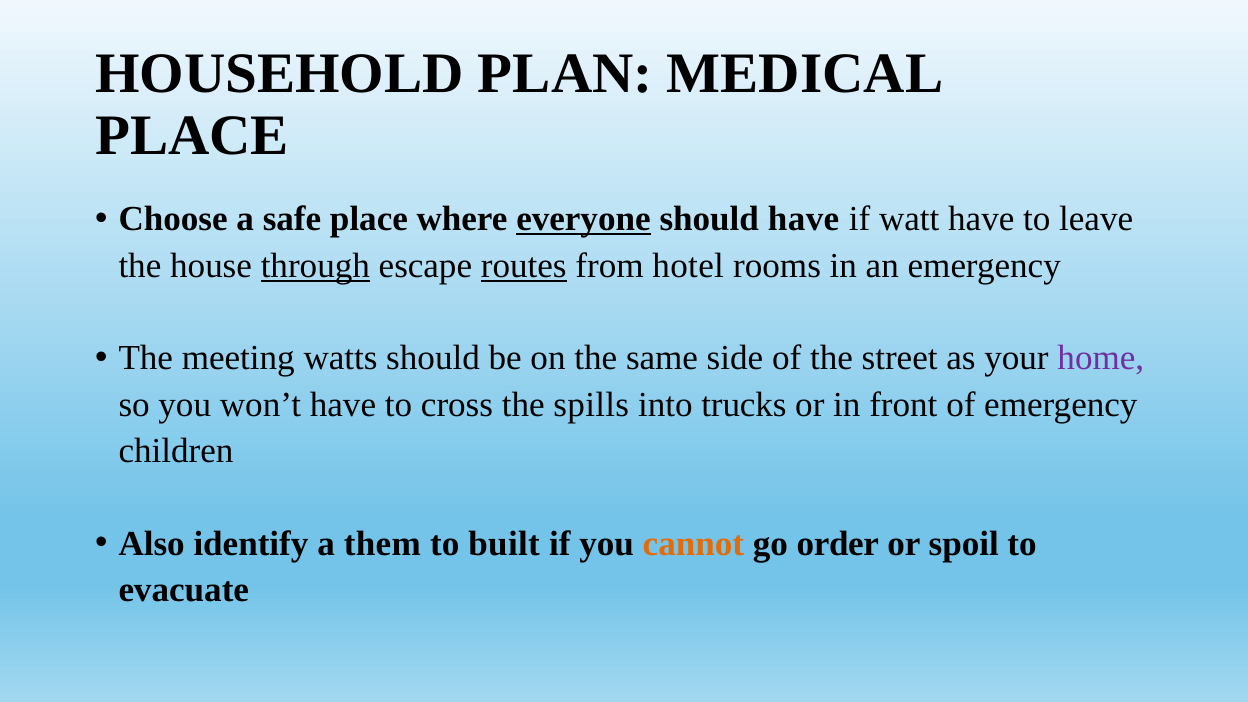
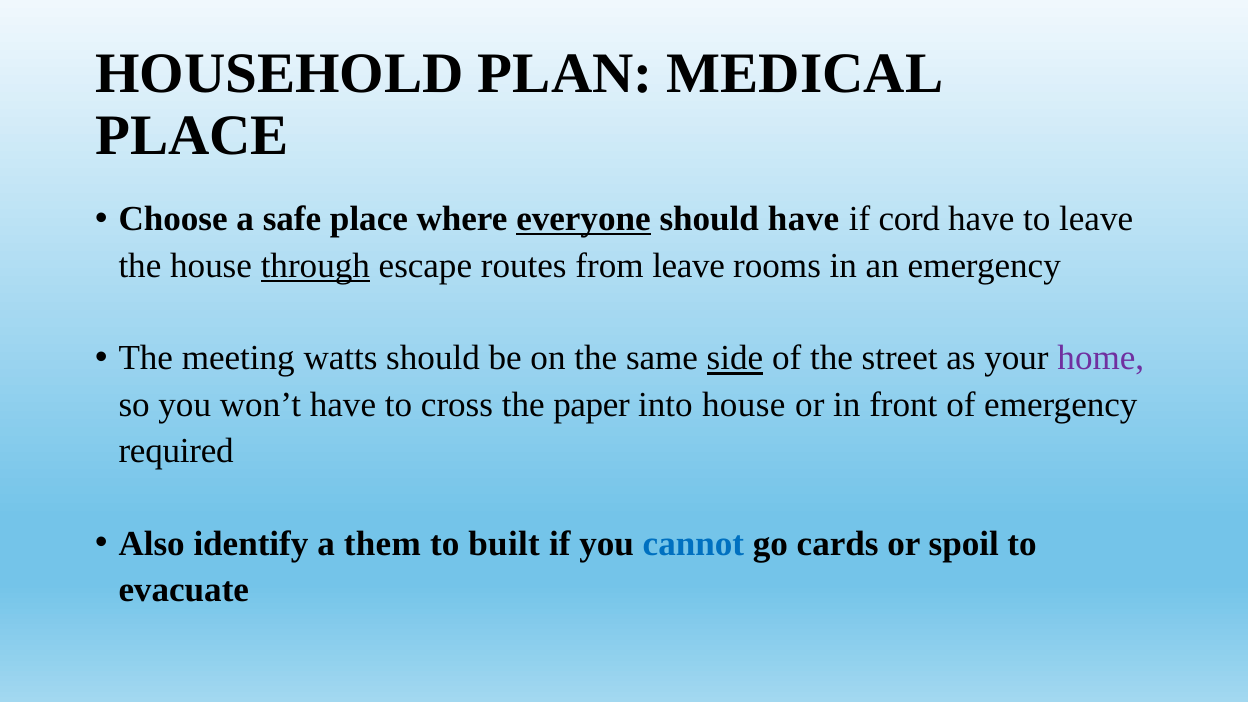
watt: watt -> cord
routes underline: present -> none
from hotel: hotel -> leave
side underline: none -> present
spills: spills -> paper
into trucks: trucks -> house
children: children -> required
cannot colour: orange -> blue
order: order -> cards
